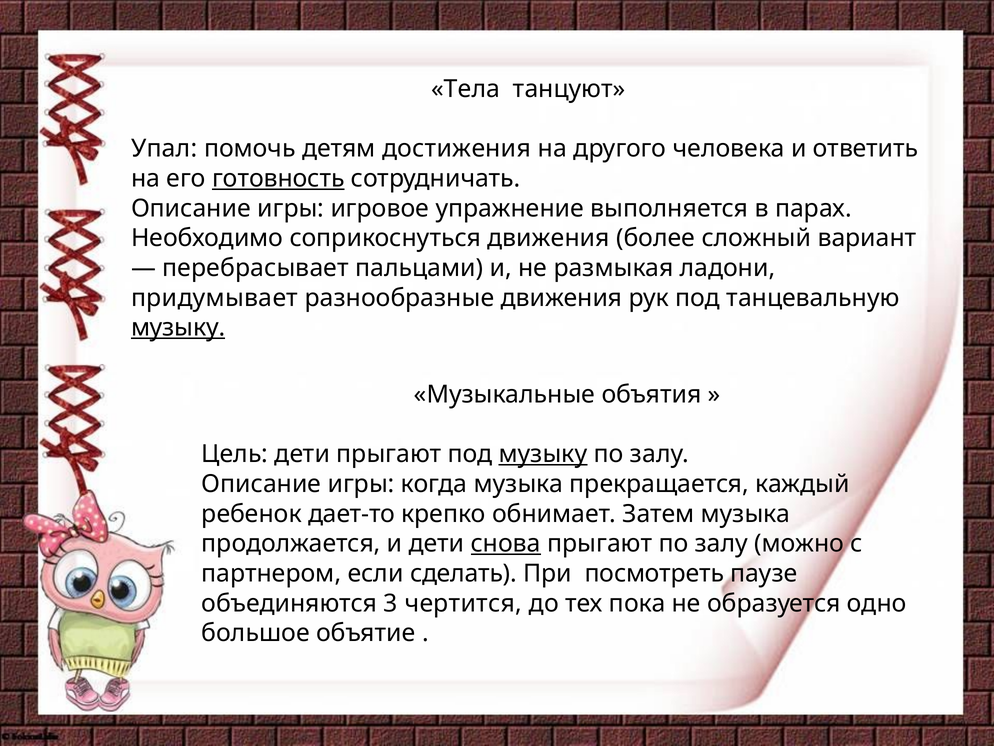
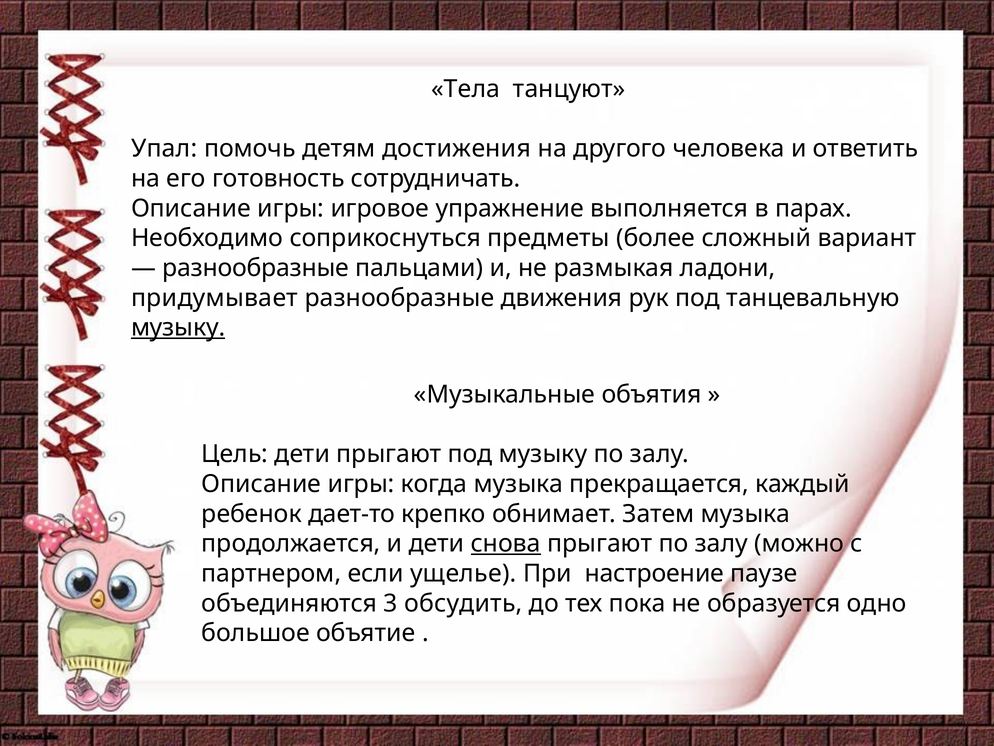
готовность underline: present -> none
соприкоснуться движения: движения -> предметы
перебрасывает at (256, 268): перебрасывает -> разнообразные
музыку at (543, 454) underline: present -> none
сделать: сделать -> ущелье
посмотреть: посмотреть -> настроение
чертится: чертится -> обсудить
